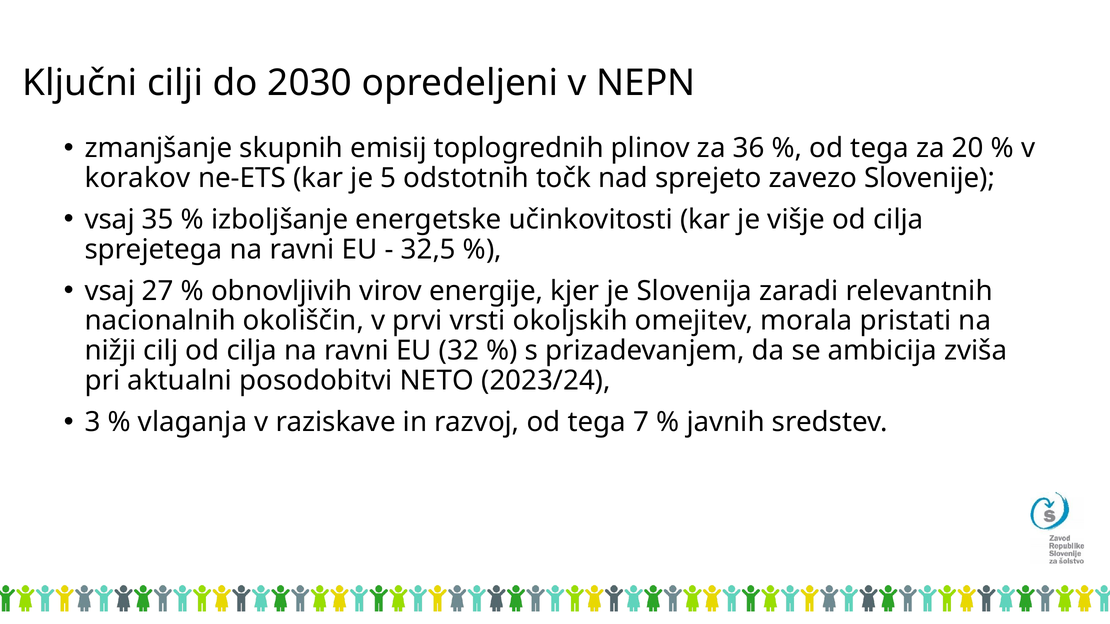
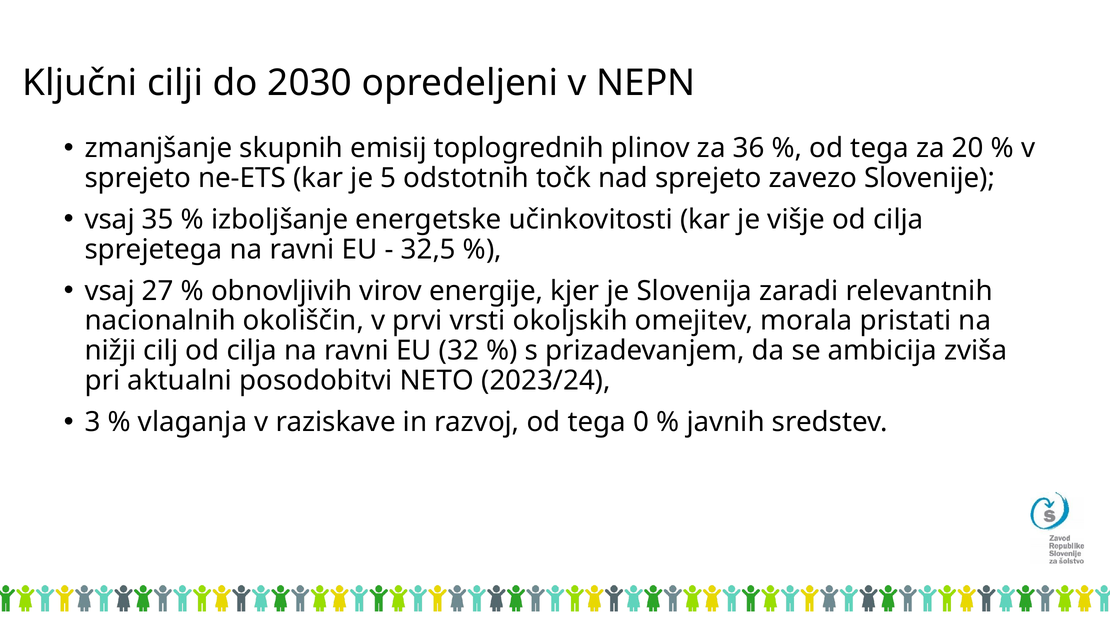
korakov at (138, 178): korakov -> sprejeto
7: 7 -> 0
